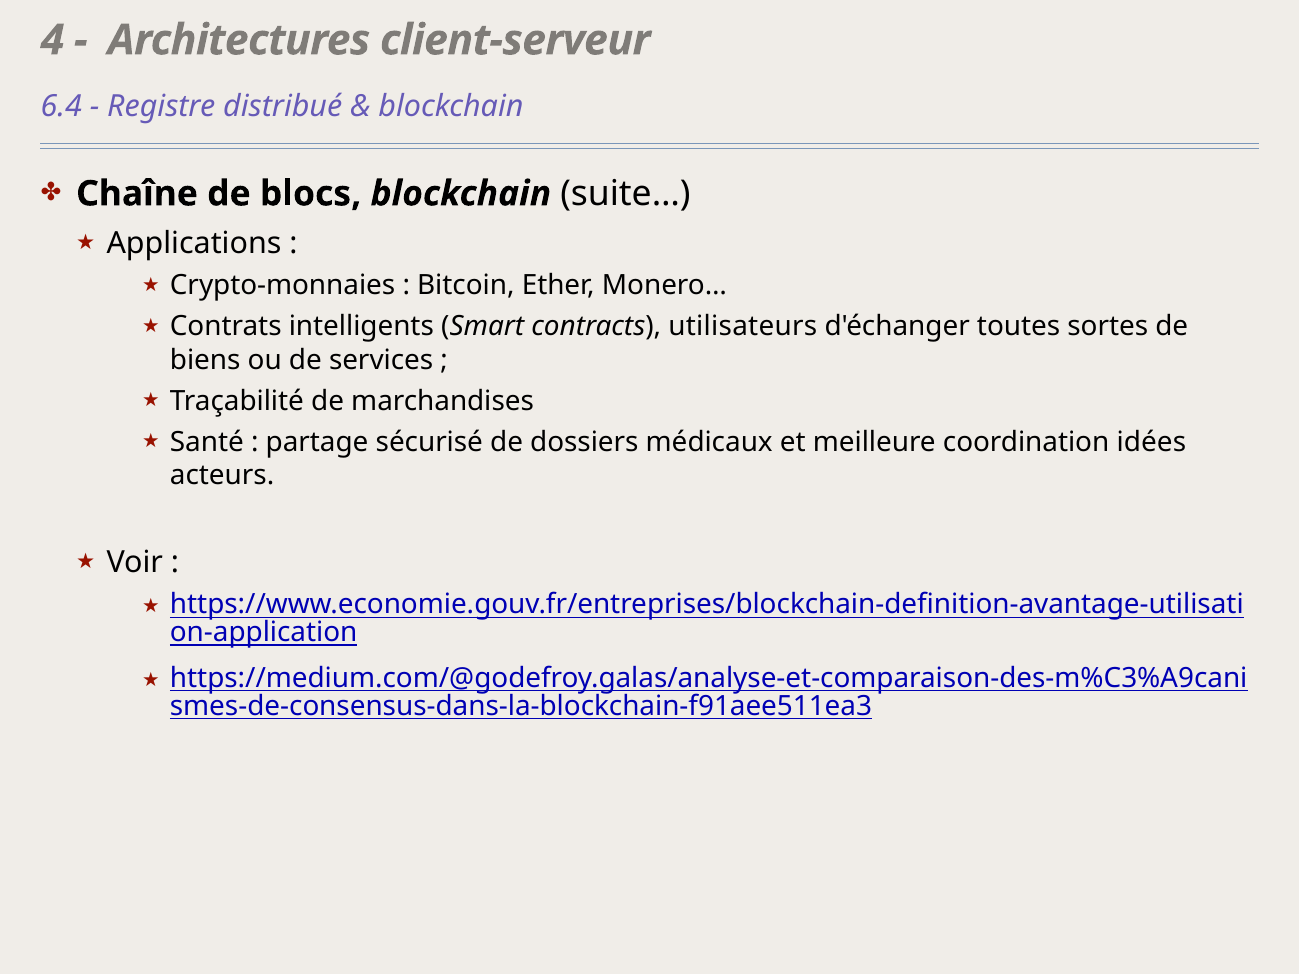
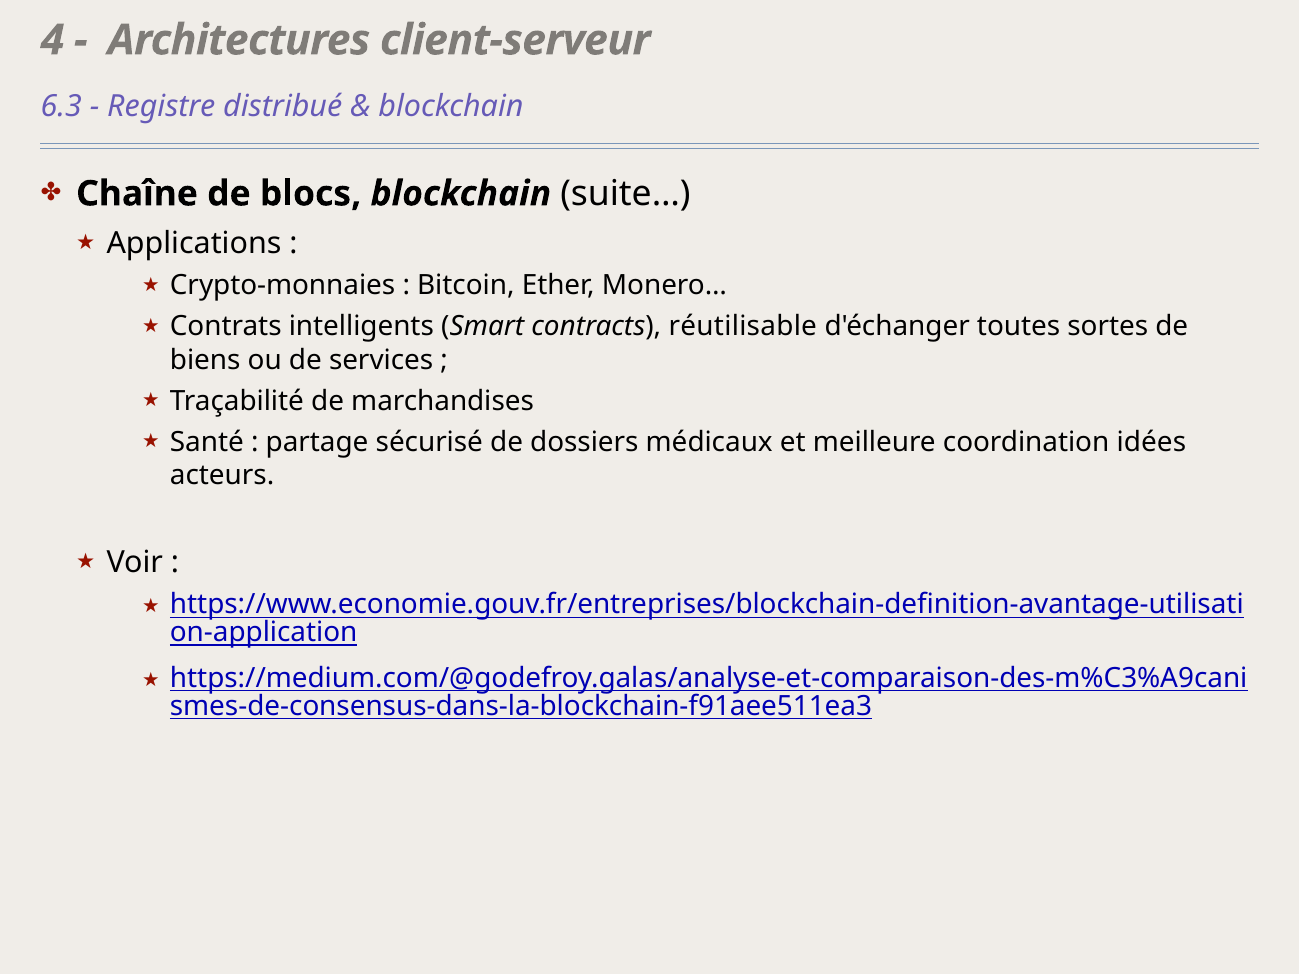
6.4: 6.4 -> 6.3
utilisateurs: utilisateurs -> réutilisable
